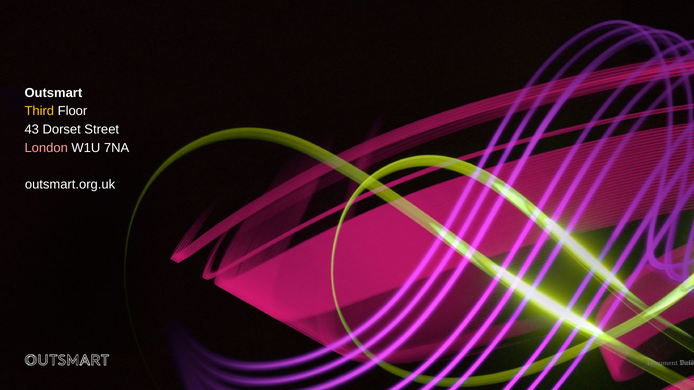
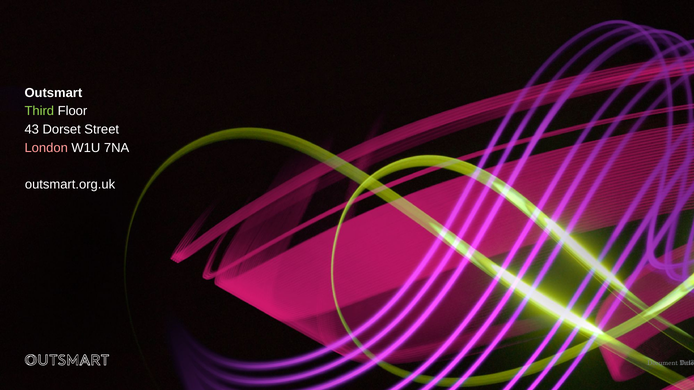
Third colour: yellow -> light green
